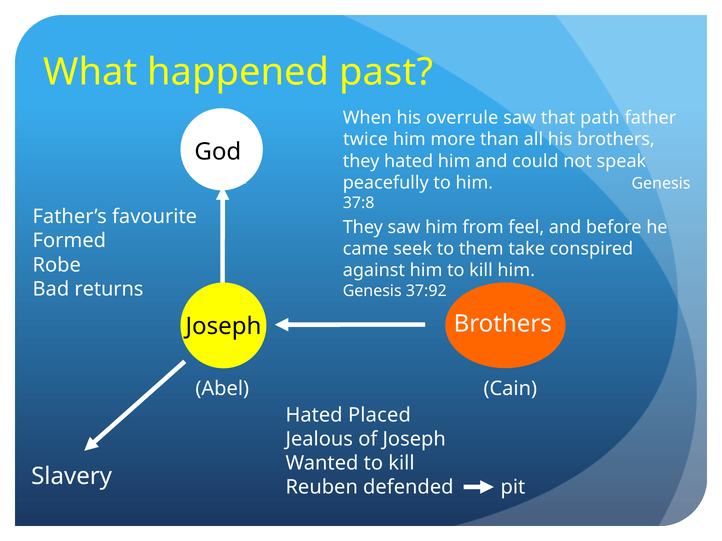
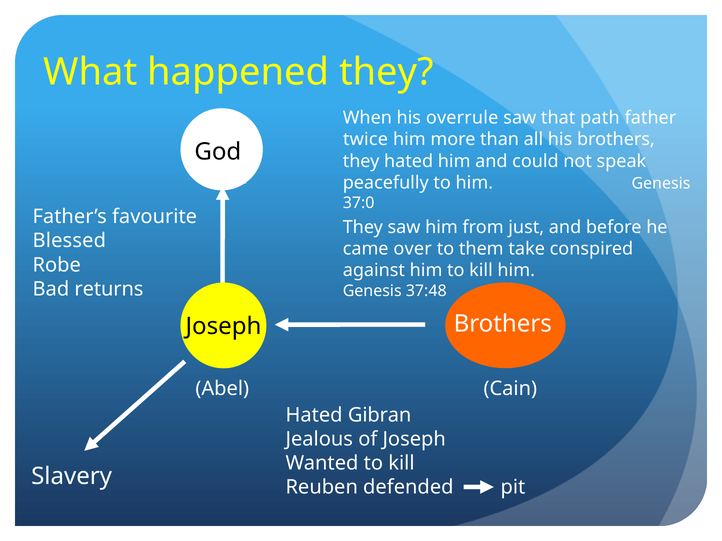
happened past: past -> they
37:8: 37:8 -> 37:0
feel: feel -> just
Formed: Formed -> Blessed
seek: seek -> over
37:92: 37:92 -> 37:48
Placed: Placed -> Gibran
